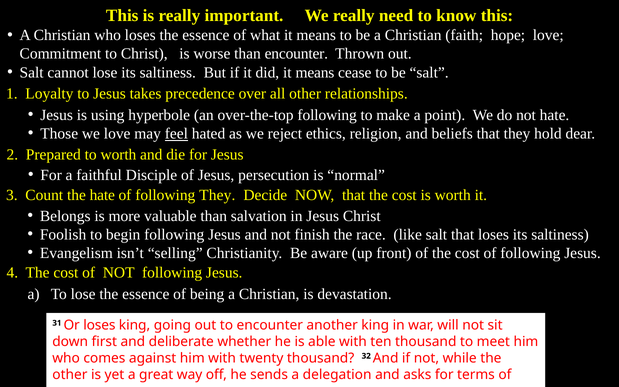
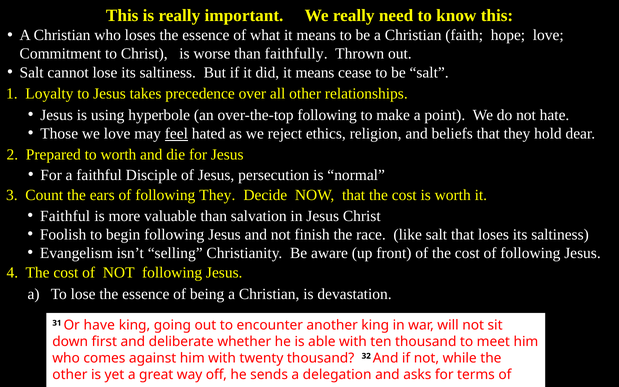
than encounter: encounter -> faithfully
the hate: hate -> ears
Belongs at (65, 216): Belongs -> Faithful
Or loses: loses -> have
